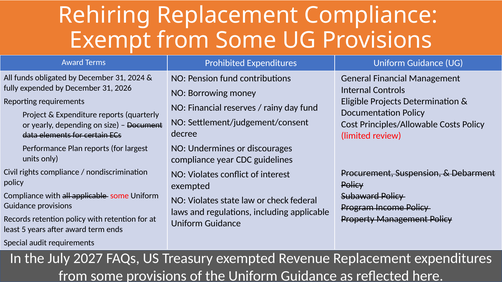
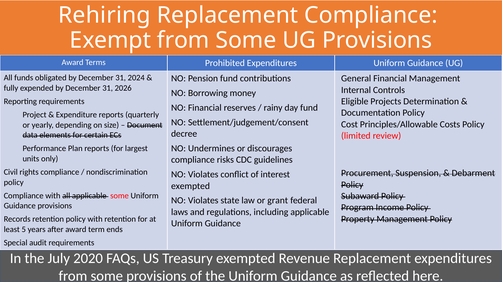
year: year -> risks
check: check -> grant
2027: 2027 -> 2020
